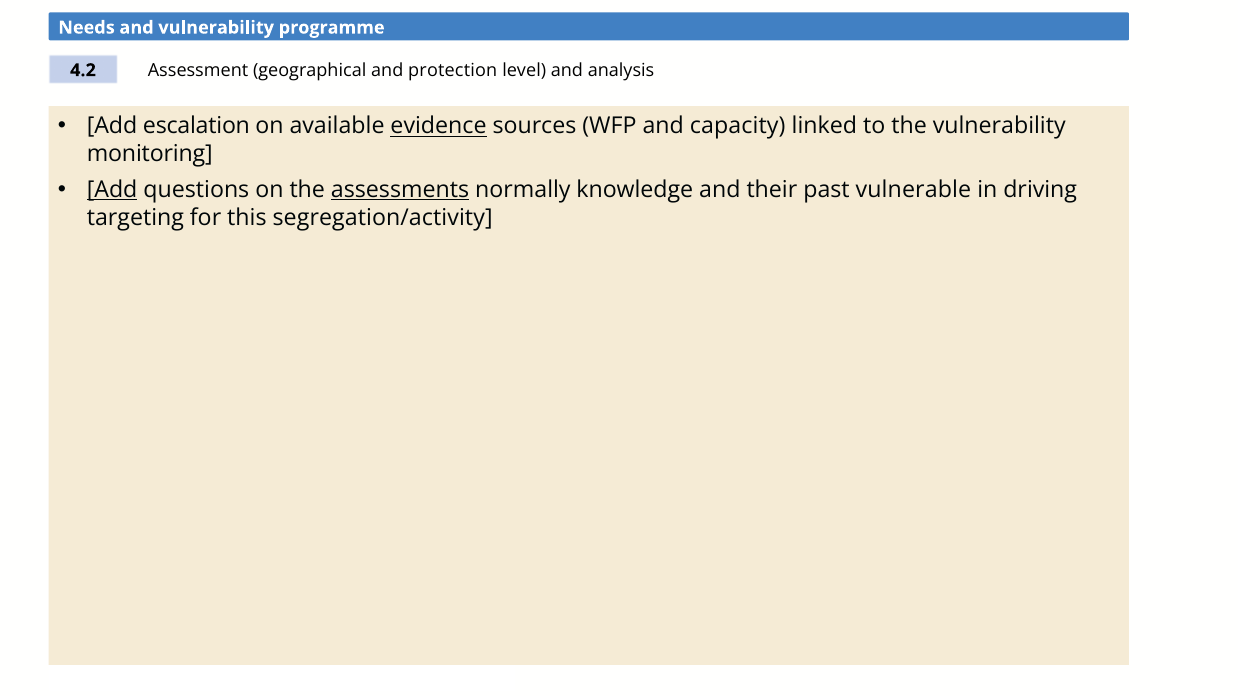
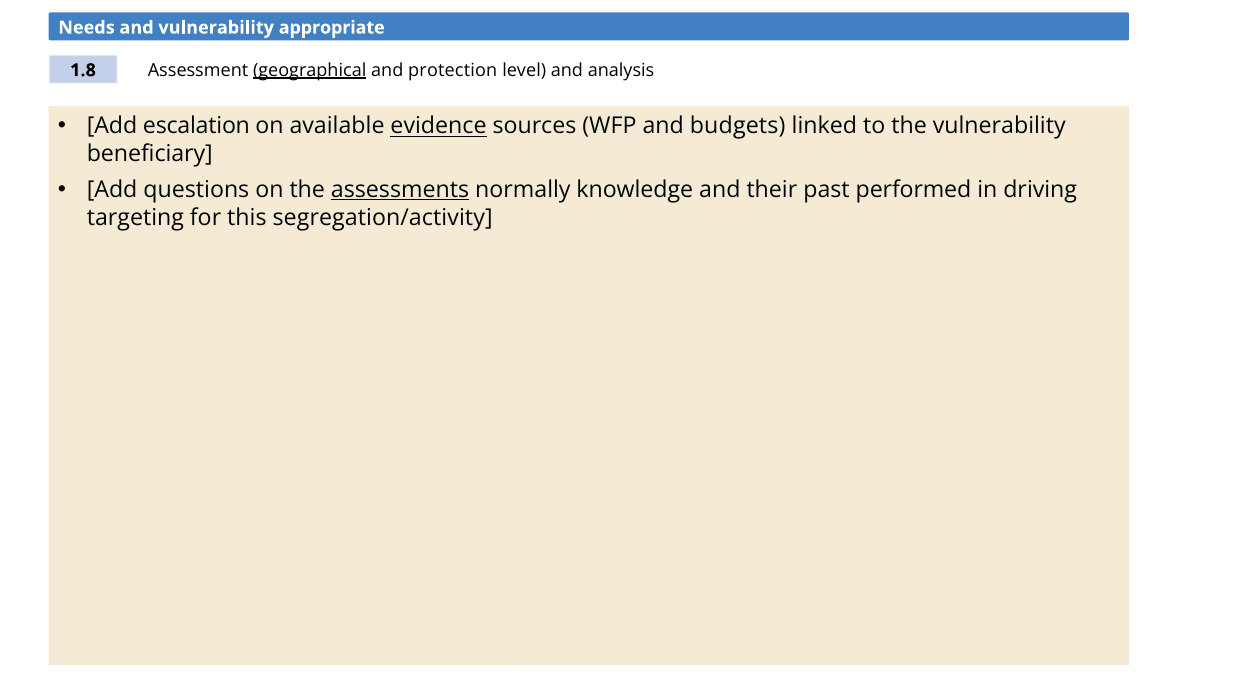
programme: programme -> appropriate
4.2: 4.2 -> 1.8
geographical underline: none -> present
capacity: capacity -> budgets
monitoring: monitoring -> beneficiary
Add at (112, 190) underline: present -> none
vulnerable: vulnerable -> performed
